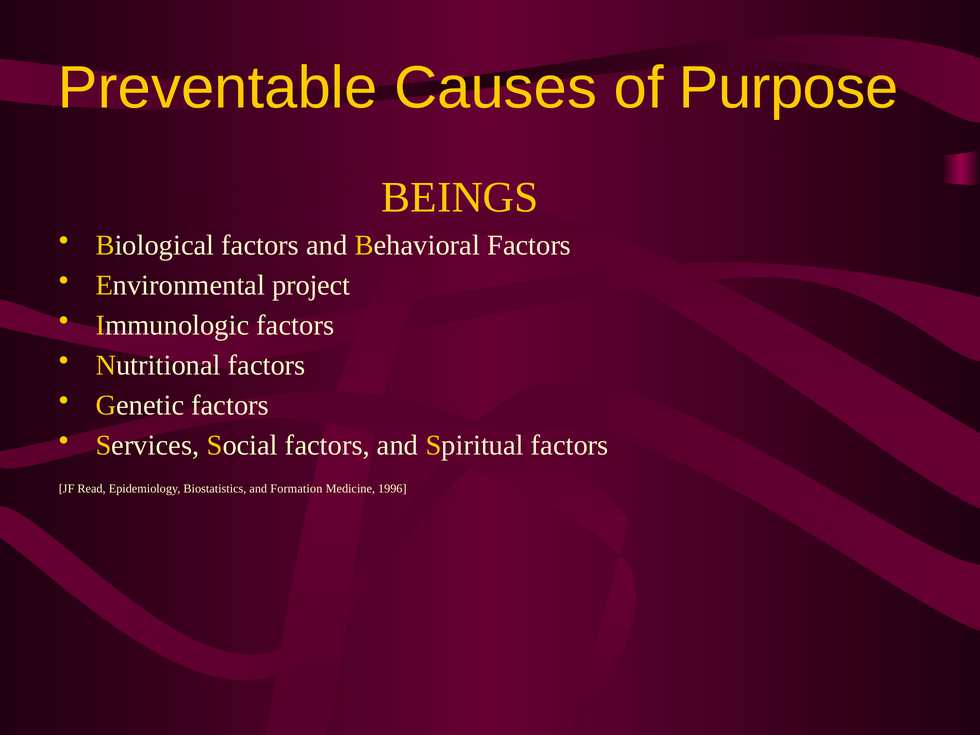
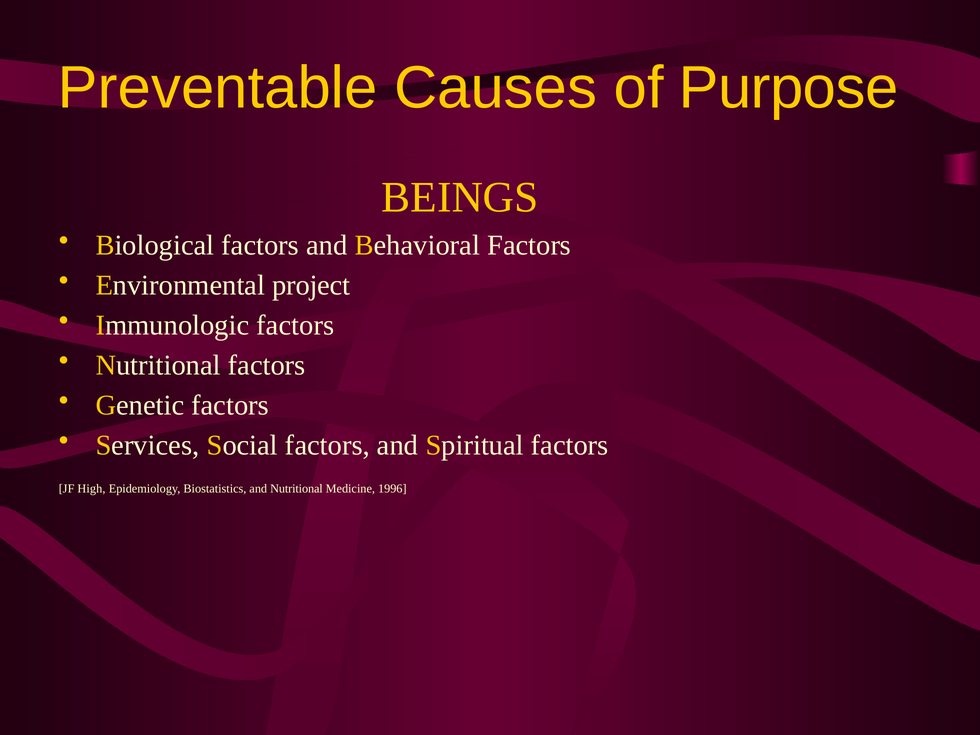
Read: Read -> High
and Formation: Formation -> Nutritional
